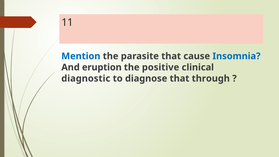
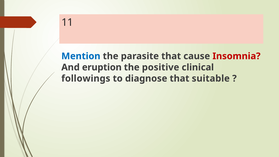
Insomnia colour: blue -> red
diagnostic: diagnostic -> followings
through: through -> suitable
